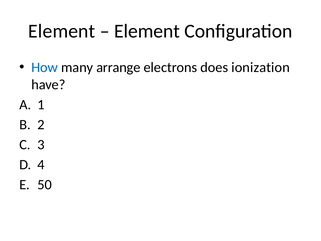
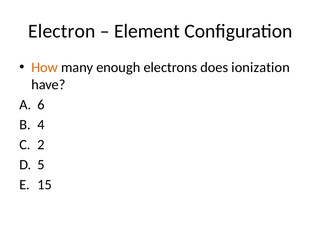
Element at (62, 31): Element -> Electron
How colour: blue -> orange
arrange: arrange -> enough
1: 1 -> 6
2: 2 -> 4
3: 3 -> 2
4: 4 -> 5
50: 50 -> 15
